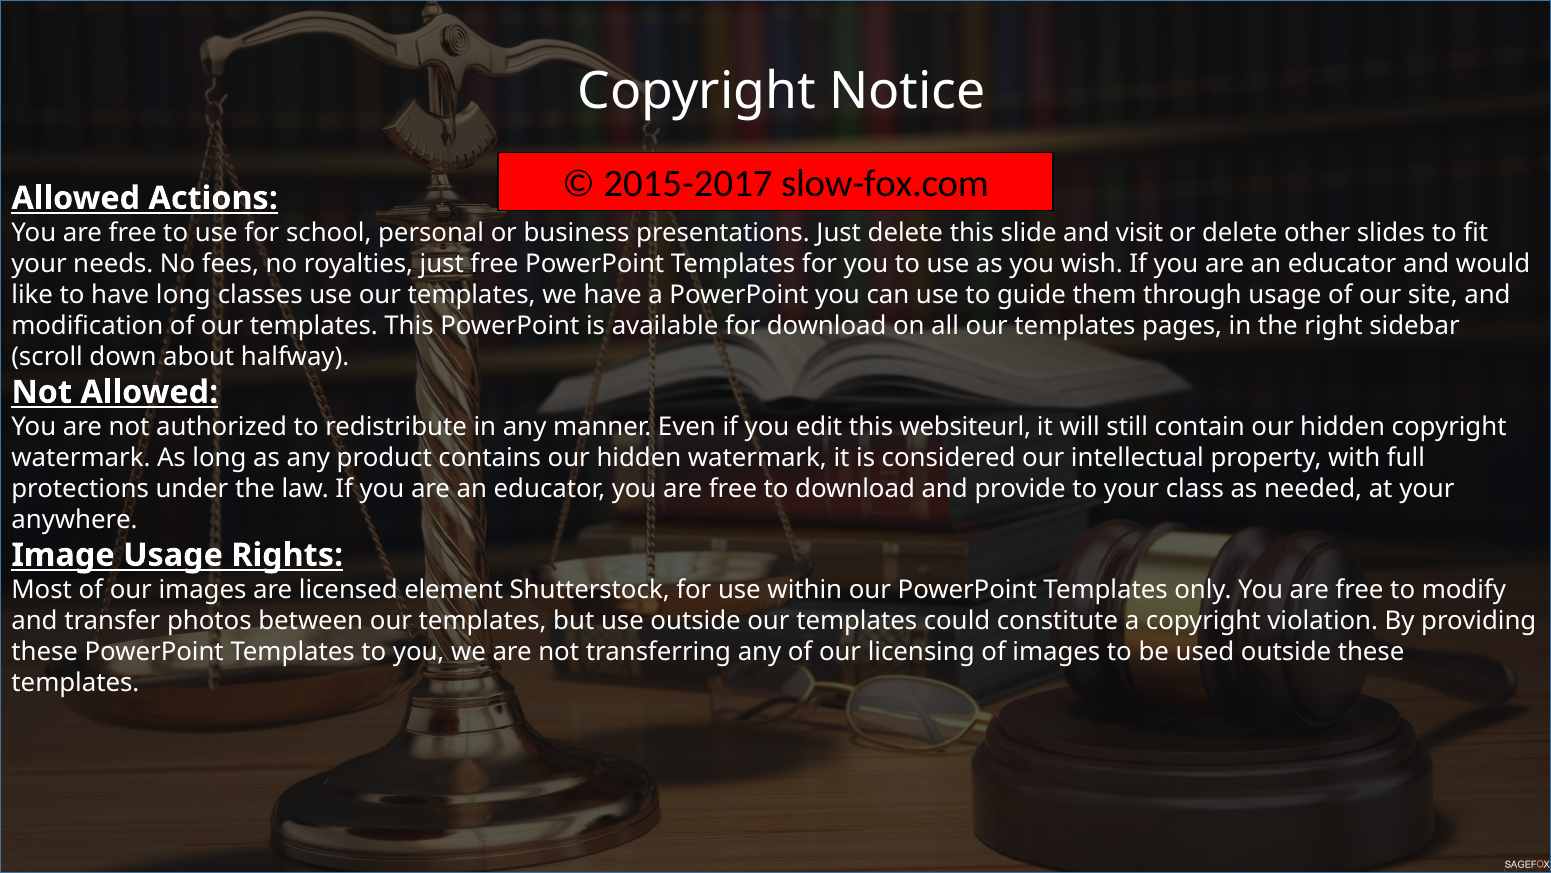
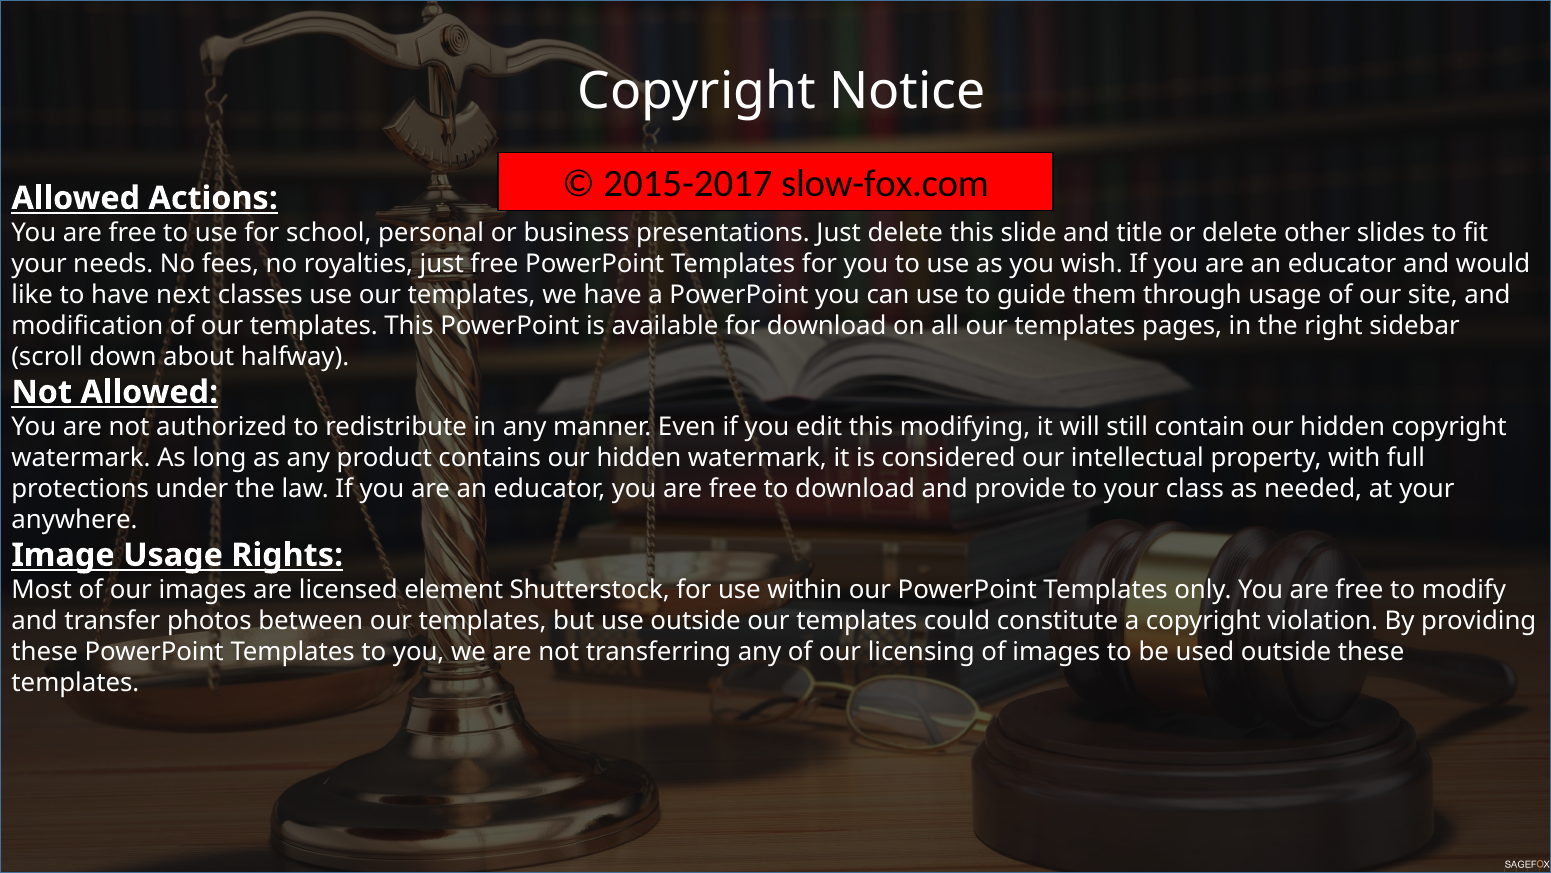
visit: visit -> title
have long: long -> next
websiteurl: websiteurl -> modifying
